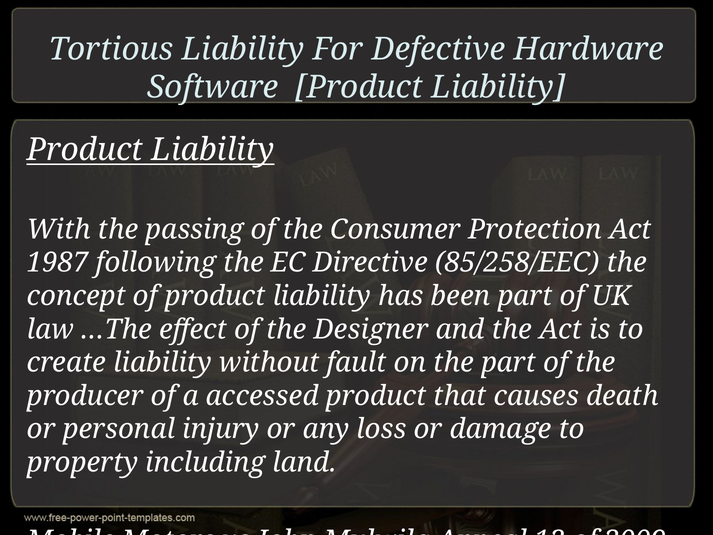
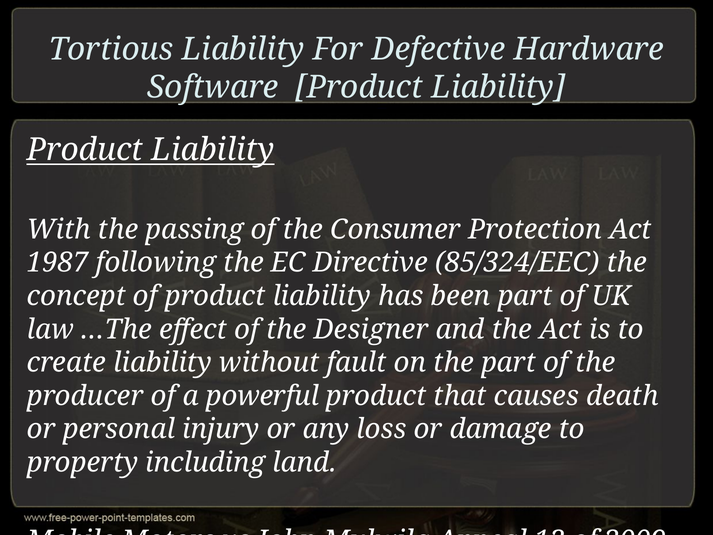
85/258/EEC: 85/258/EEC -> 85/324/EEC
accessed: accessed -> powerful
